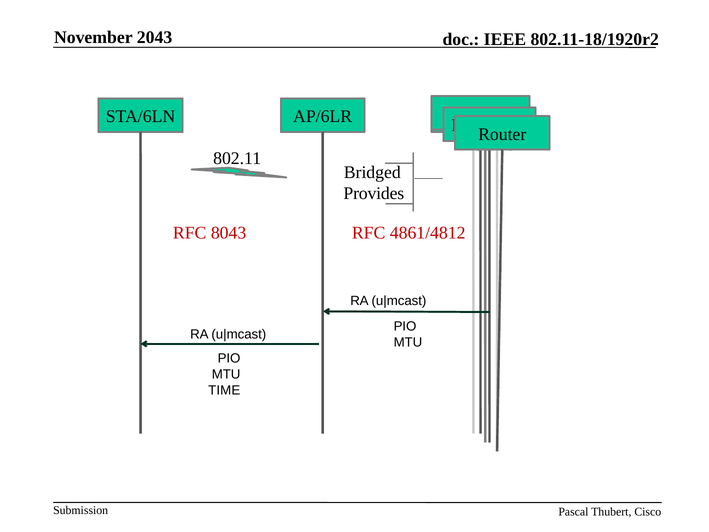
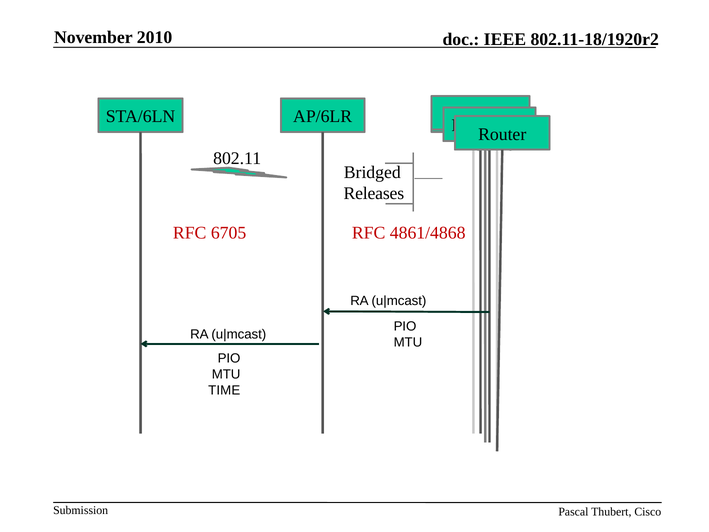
2043: 2043 -> 2010
Provides: Provides -> Releases
8043: 8043 -> 6705
4861/4812: 4861/4812 -> 4861/4868
